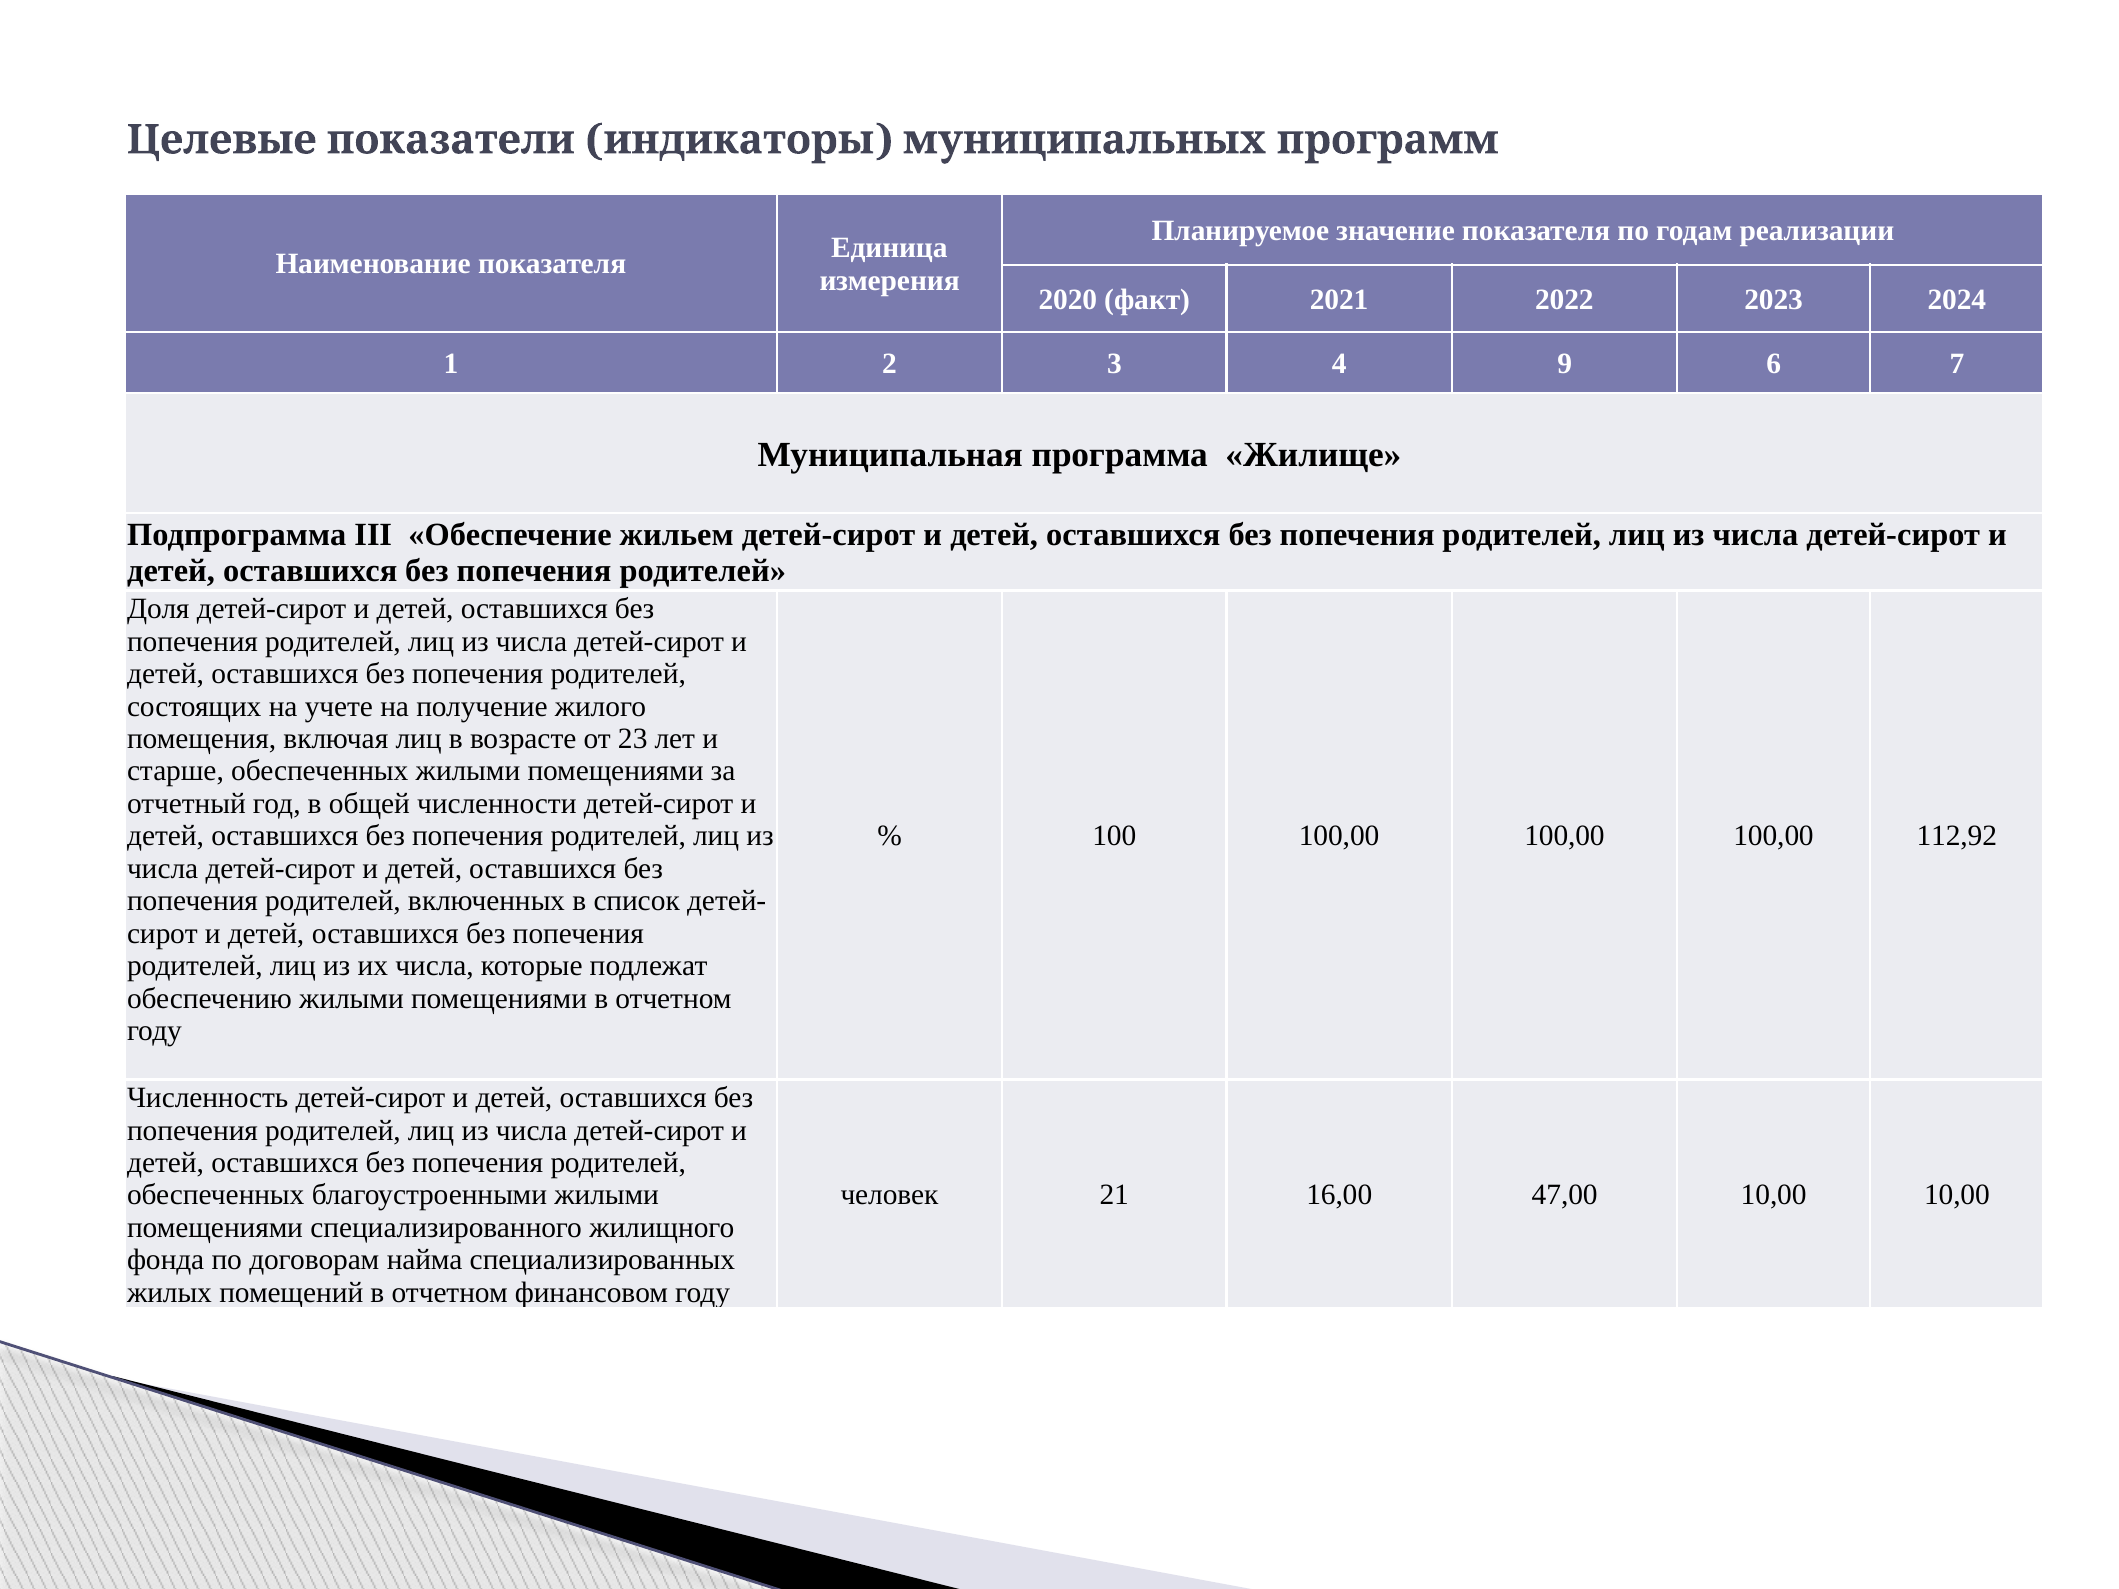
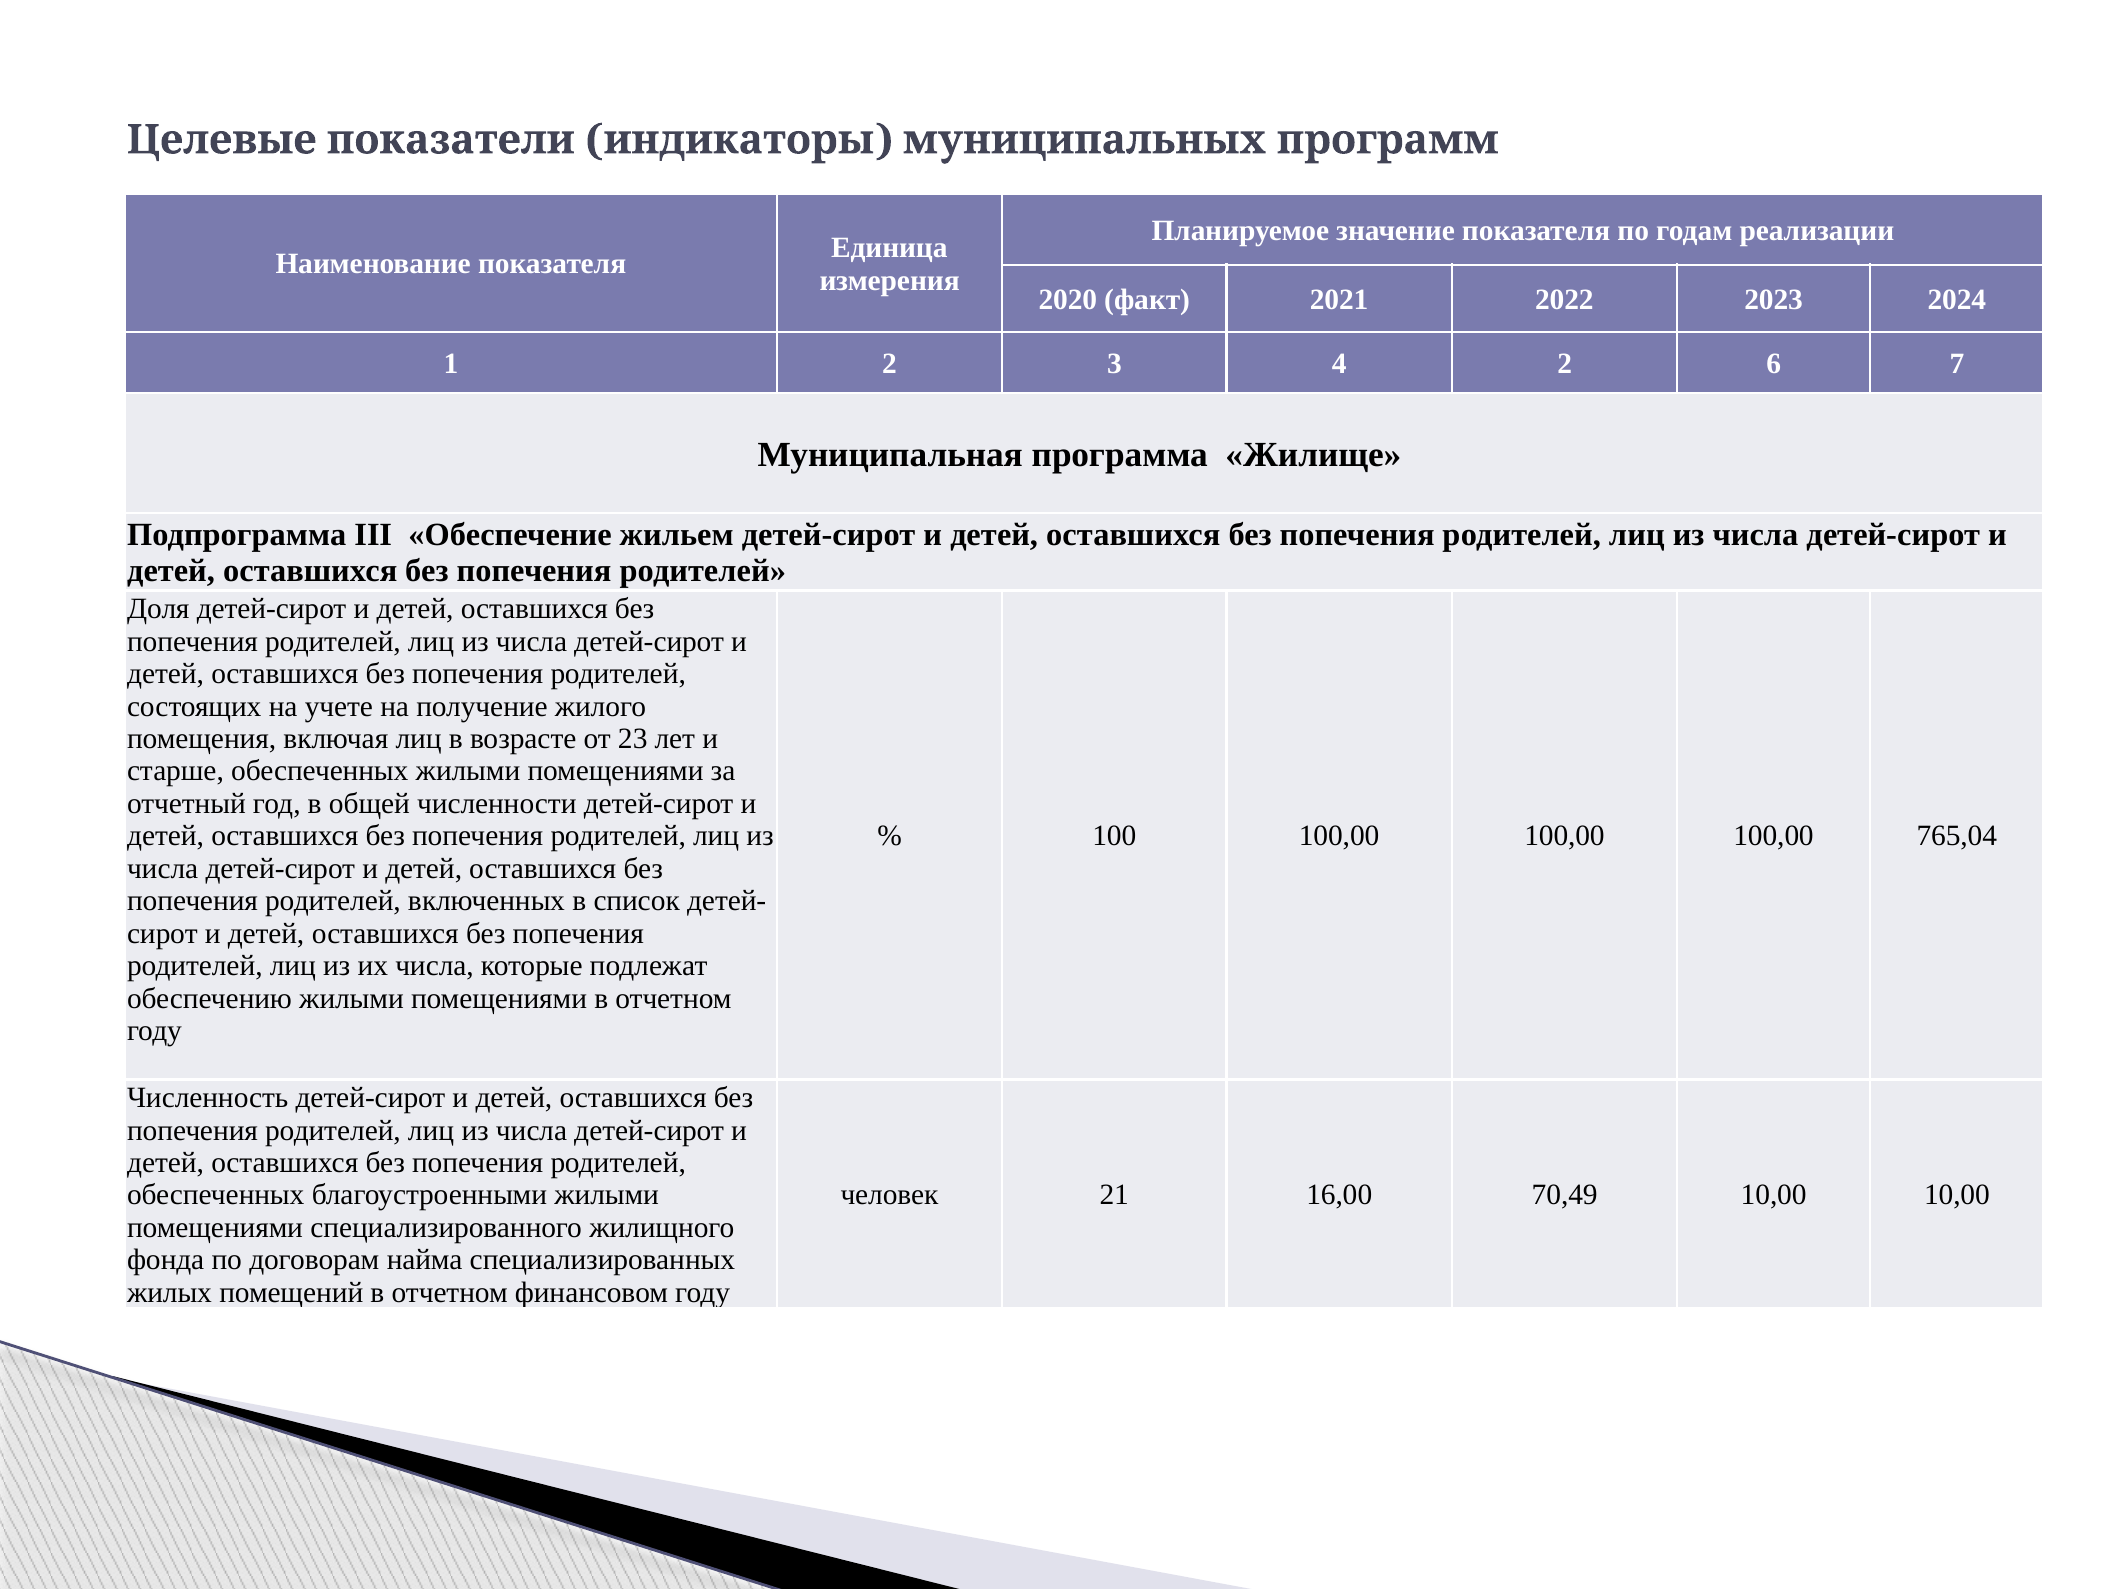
4 9: 9 -> 2
112,92: 112,92 -> 765,04
47,00: 47,00 -> 70,49
